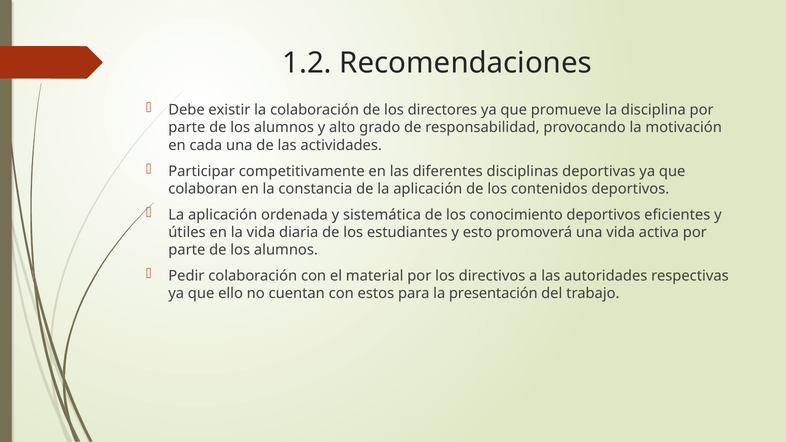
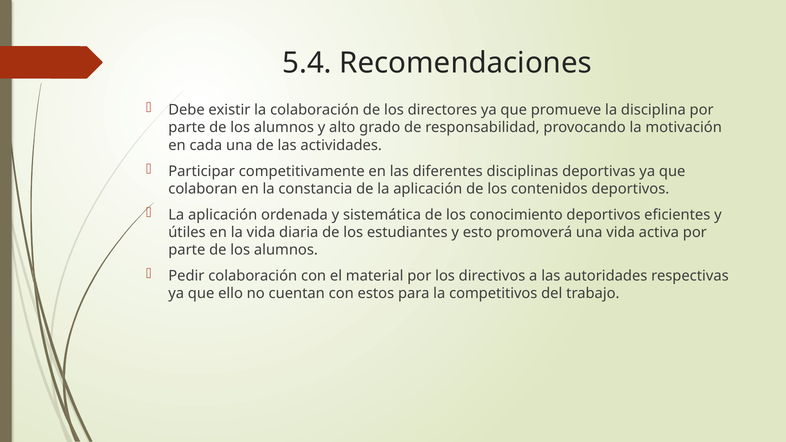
1.2: 1.2 -> 5.4
presentación: presentación -> competitivos
